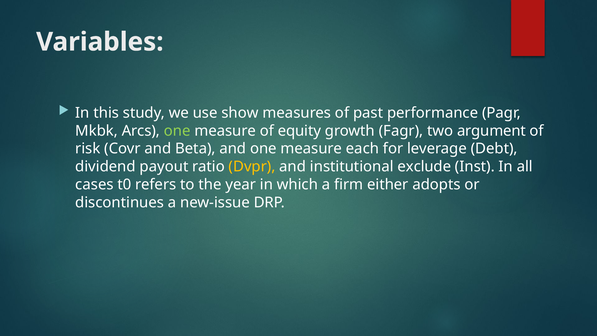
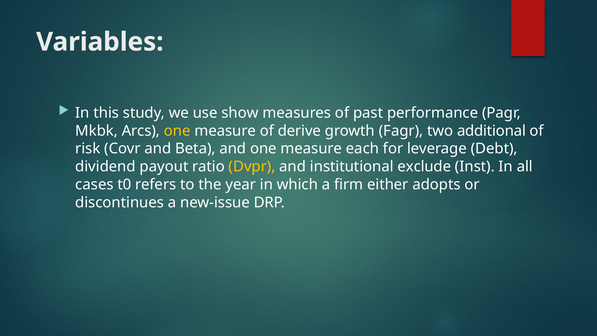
one at (177, 131) colour: light green -> yellow
equity: equity -> derive
argument: argument -> additional
